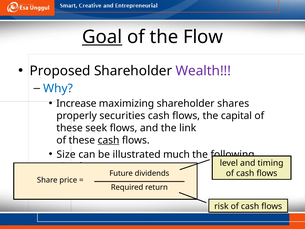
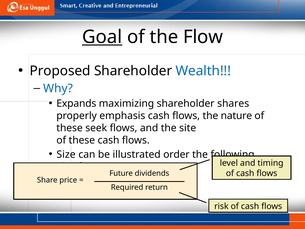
Wealth colour: purple -> blue
Increase: Increase -> Expands
securities: securities -> emphasis
capital: capital -> nature
link: link -> site
cash at (109, 140) underline: present -> none
much: much -> order
